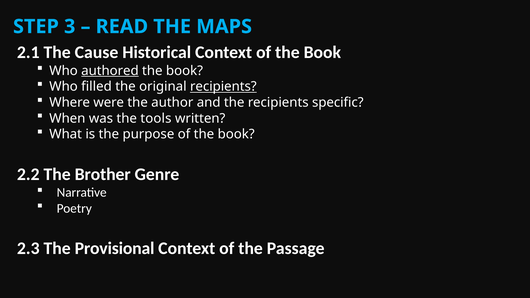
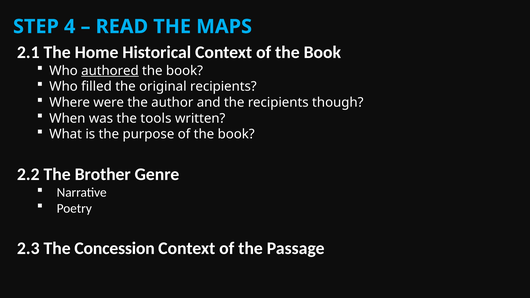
3: 3 -> 4
Cause: Cause -> Home
recipients at (223, 87) underline: present -> none
specific: specific -> though
Provisional: Provisional -> Concession
